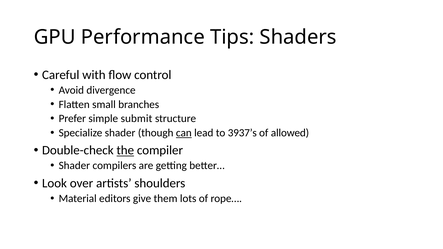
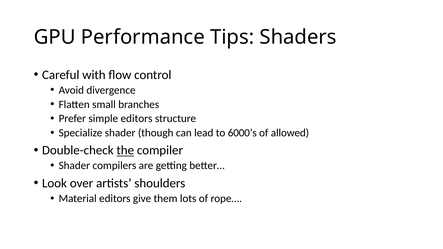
simple submit: submit -> editors
can underline: present -> none
3937’s: 3937’s -> 6000’s
